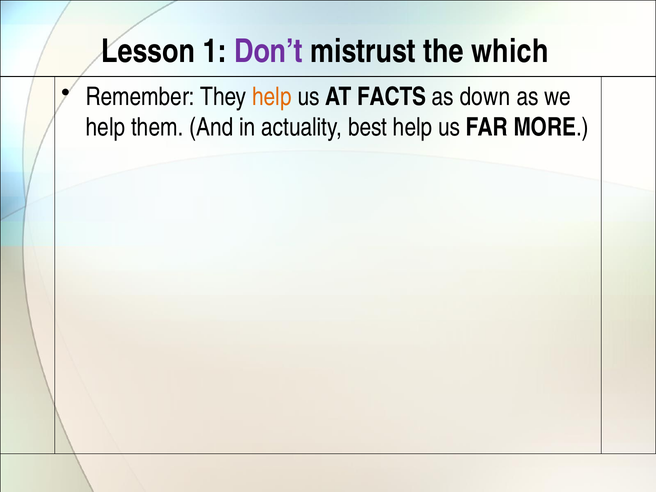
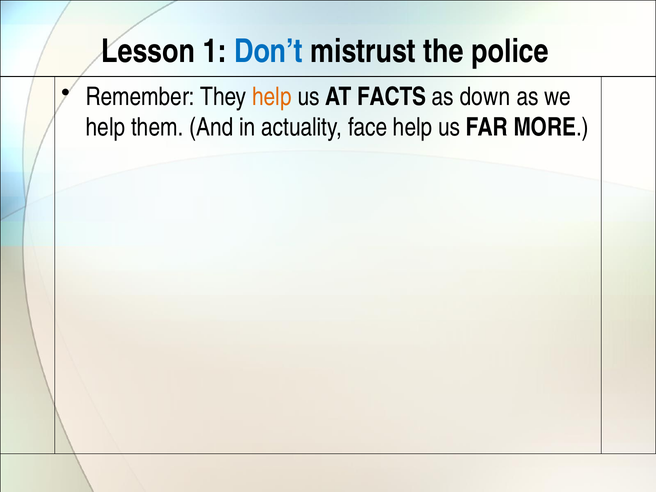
Don’t colour: purple -> blue
which: which -> police
best: best -> face
